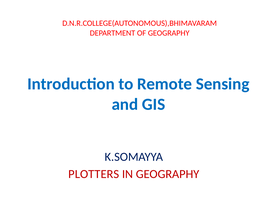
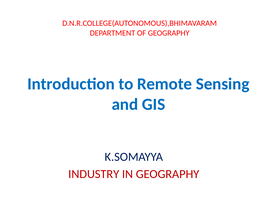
PLOTTERS: PLOTTERS -> INDUSTRY
